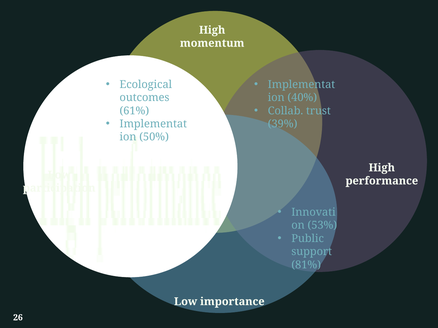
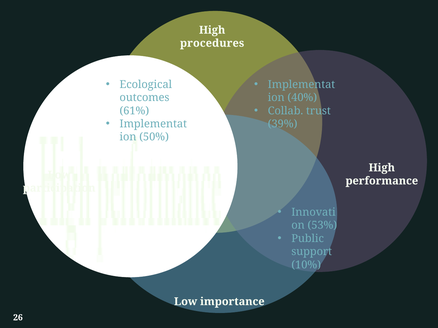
momentum: momentum -> procedures
81%: 81% -> 10%
